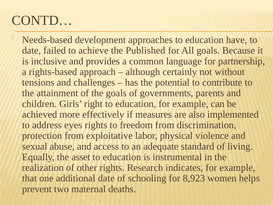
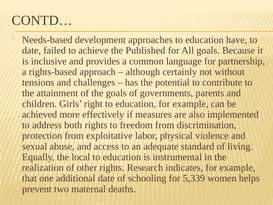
eyes: eyes -> both
asset: asset -> local
8,923: 8,923 -> 5,339
